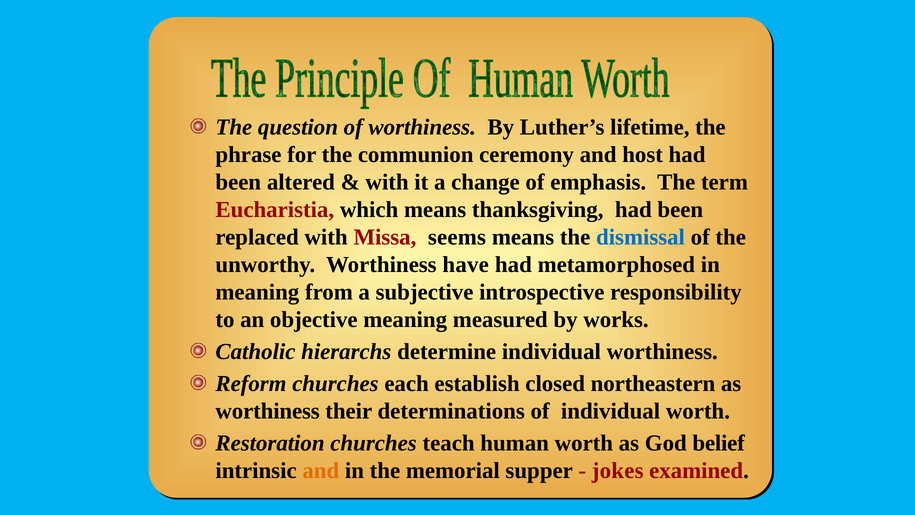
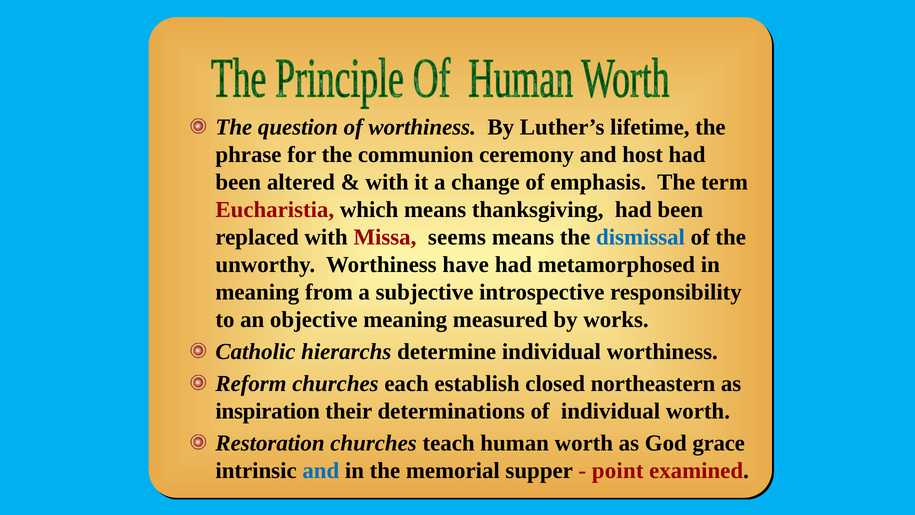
worthiness at (268, 411): worthiness -> inspiration
belief: belief -> grace
and at (321, 470) colour: orange -> blue
jokes: jokes -> point
